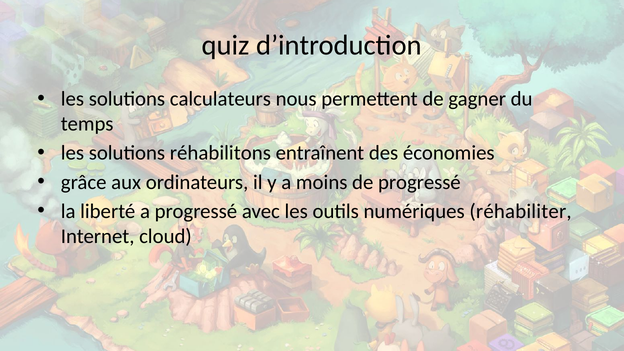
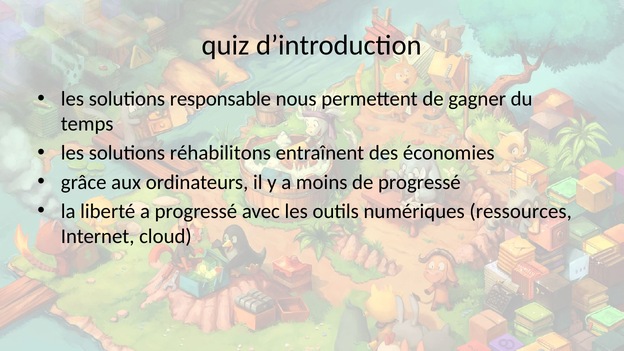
calculateurs: calculateurs -> responsable
réhabiliter: réhabiliter -> ressources
